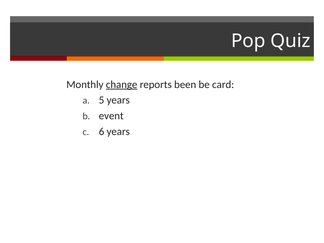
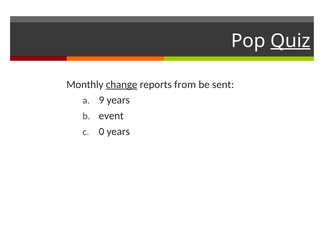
Quiz underline: none -> present
been: been -> from
card: card -> sent
5: 5 -> 9
6: 6 -> 0
